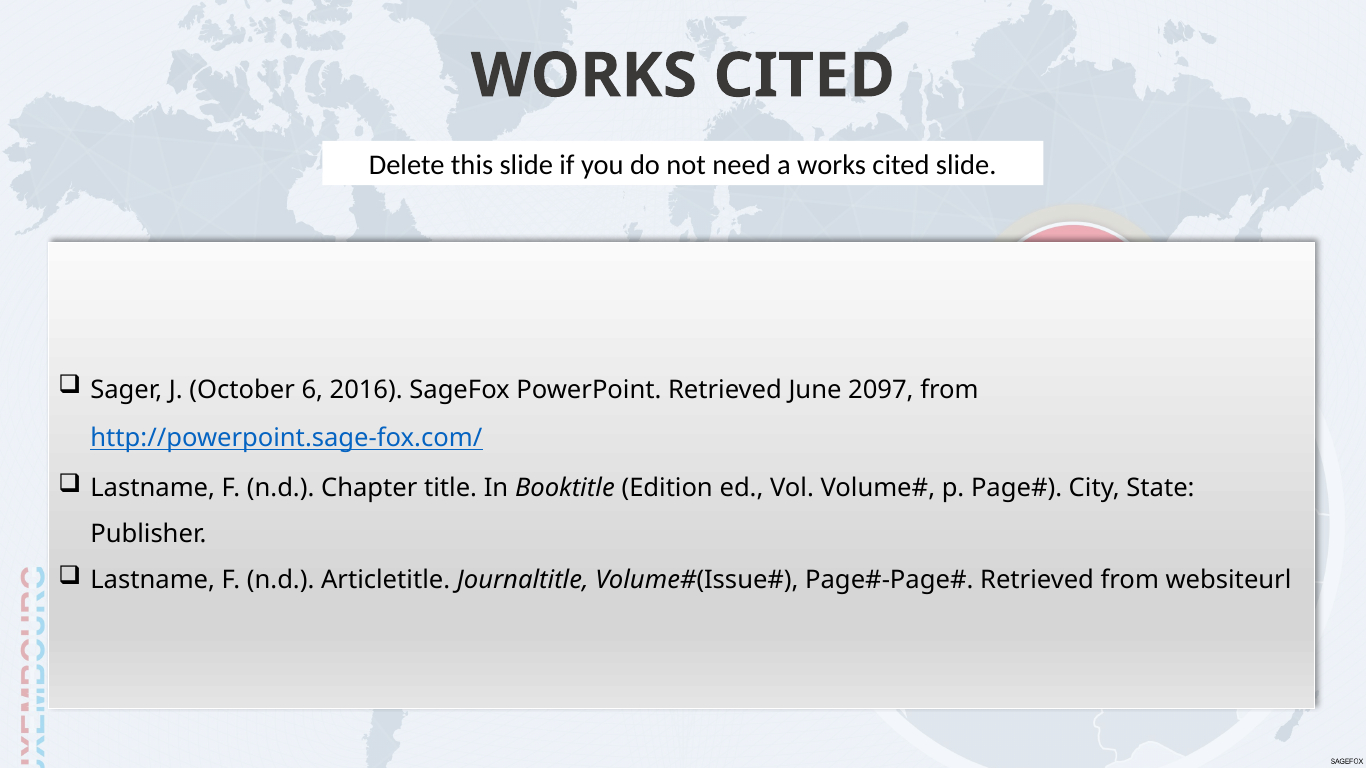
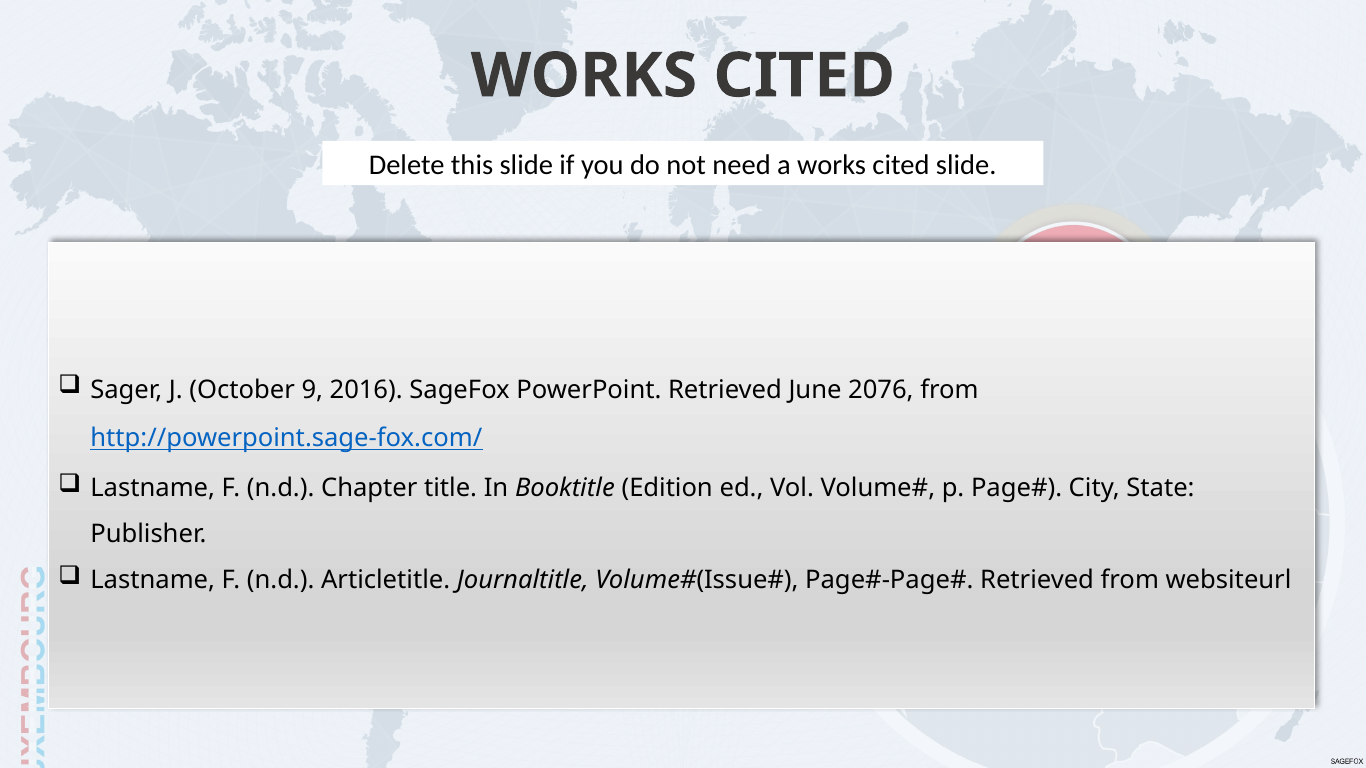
6: 6 -> 9
2097: 2097 -> 2076
